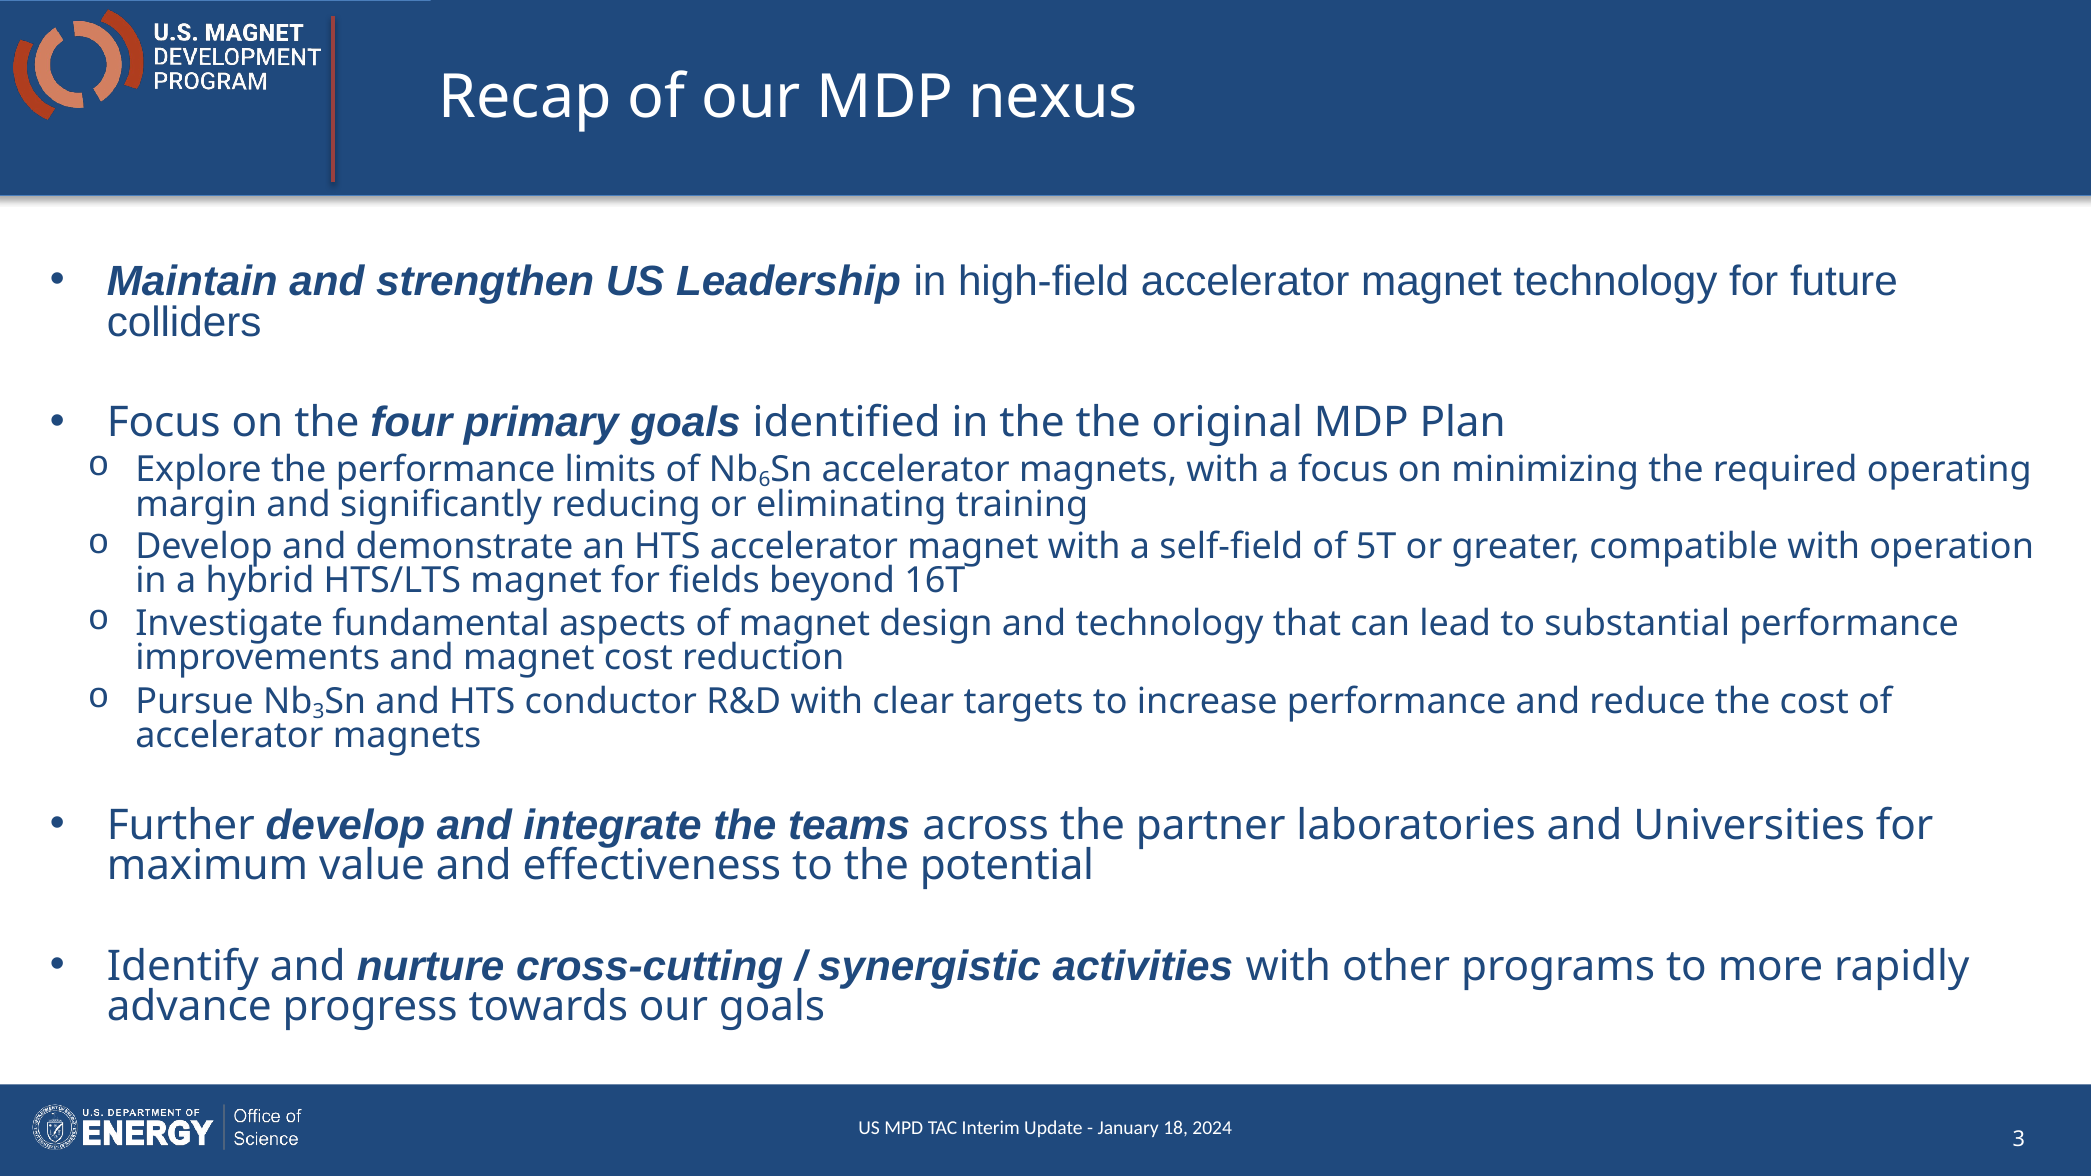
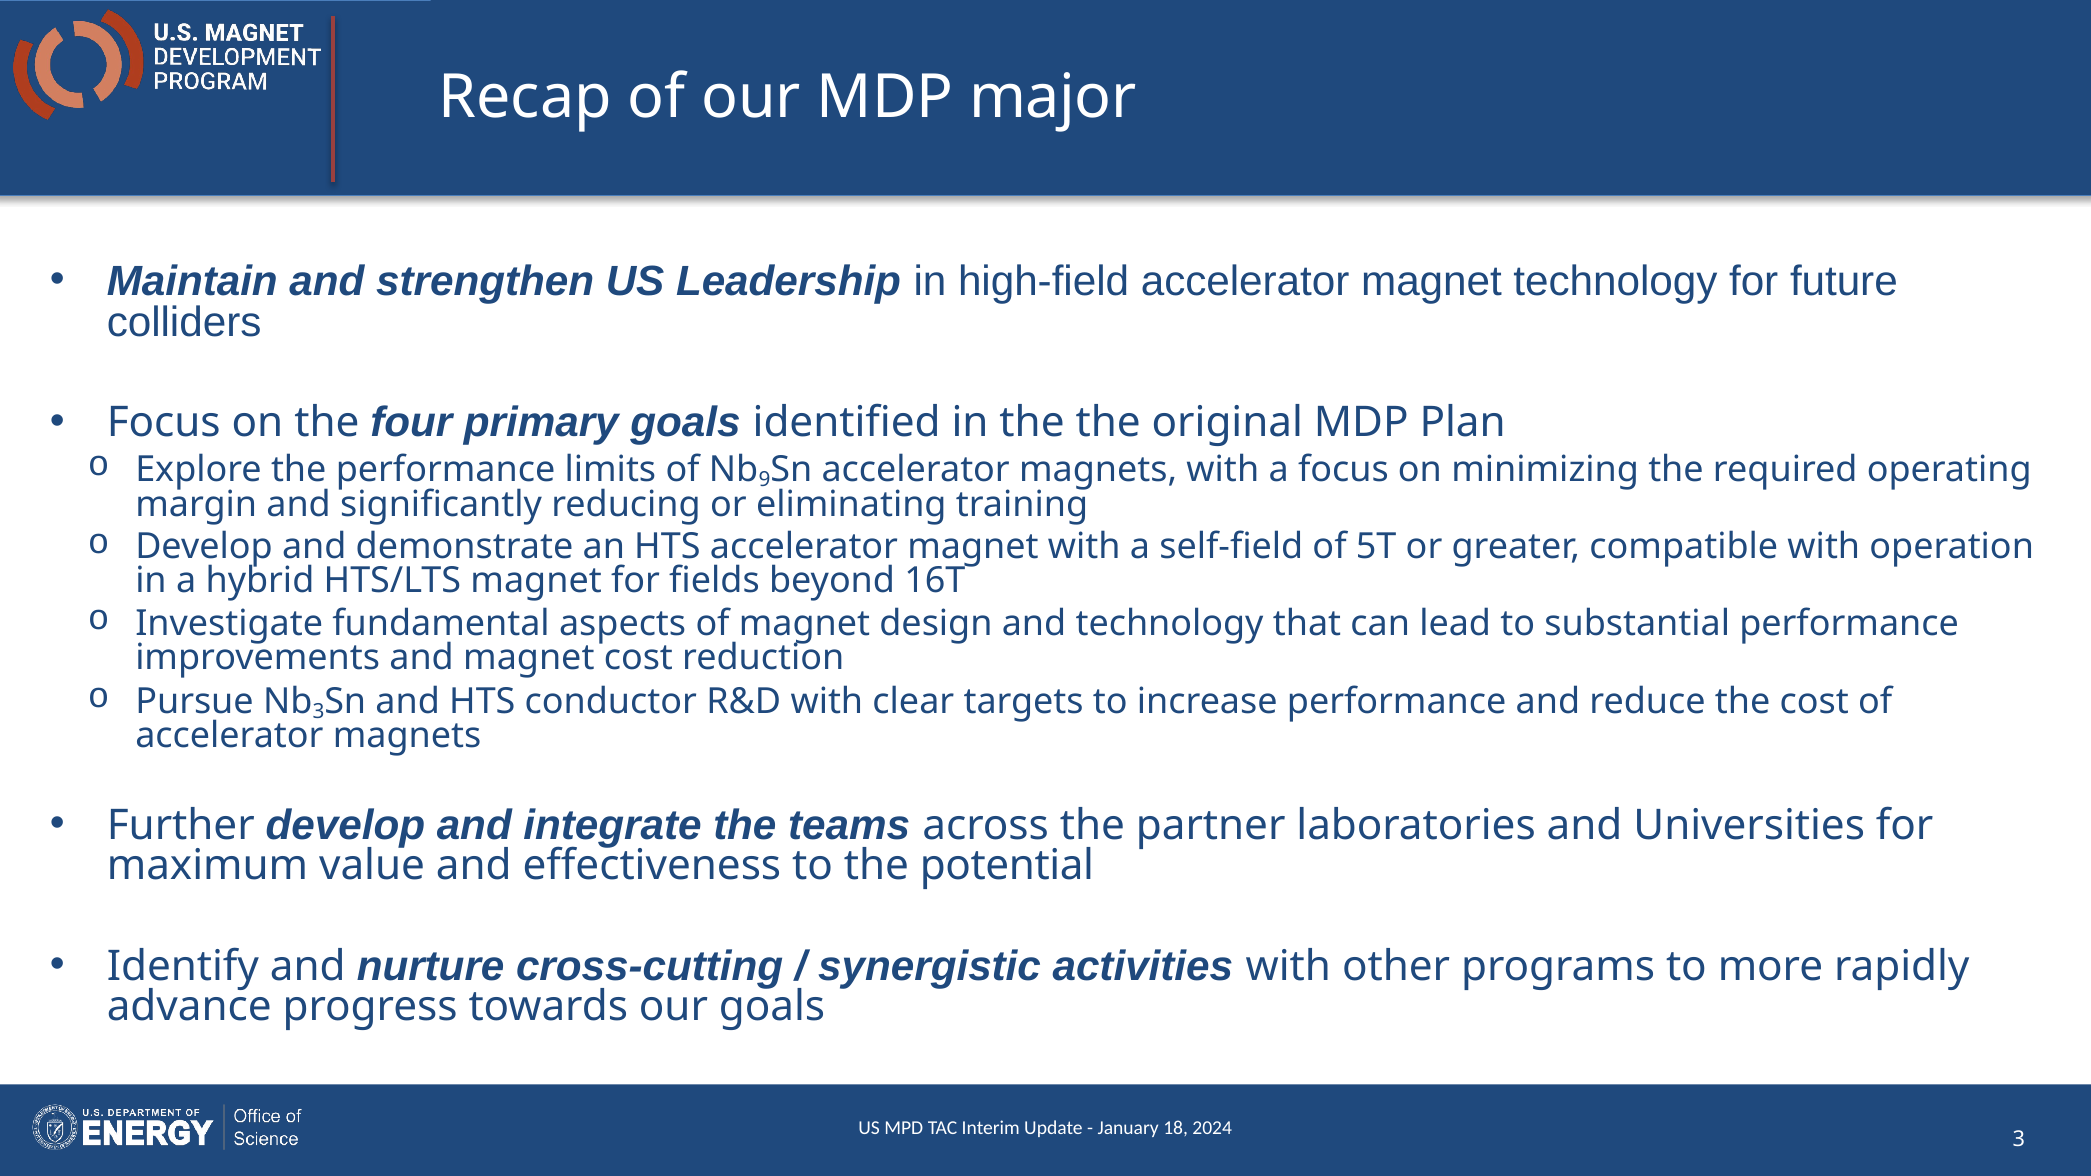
nexus: nexus -> major
6: 6 -> 9
